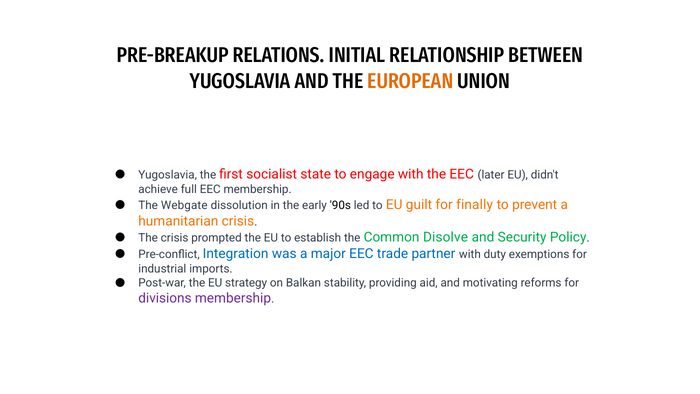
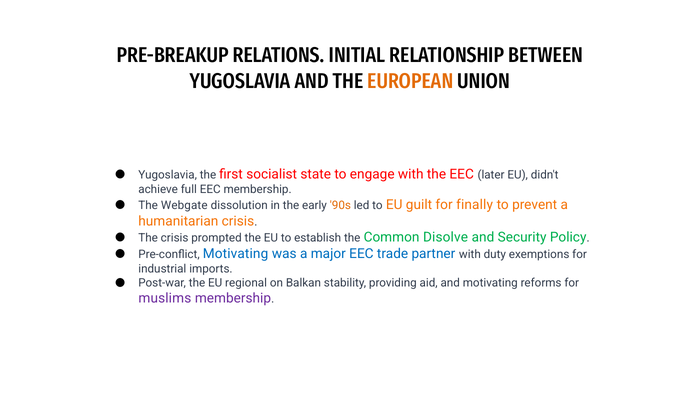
90s colour: black -> orange
Pre-conflict Integration: Integration -> Motivating
strategy: strategy -> regional
divisions: divisions -> muslims
